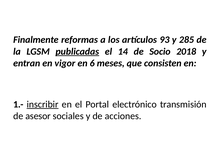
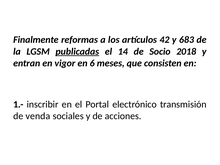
93: 93 -> 42
285: 285 -> 683
inscribir underline: present -> none
asesor: asesor -> venda
